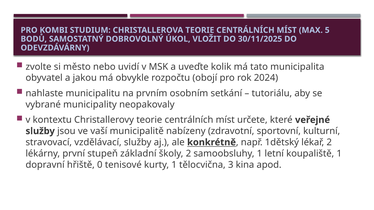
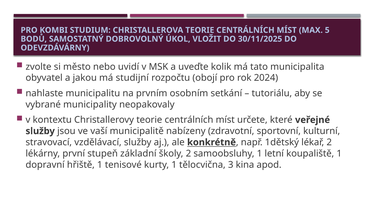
obvykle: obvykle -> studijní
hřiště 0: 0 -> 1
